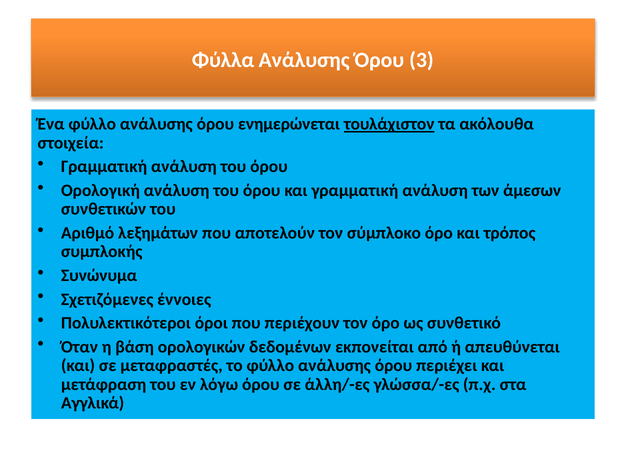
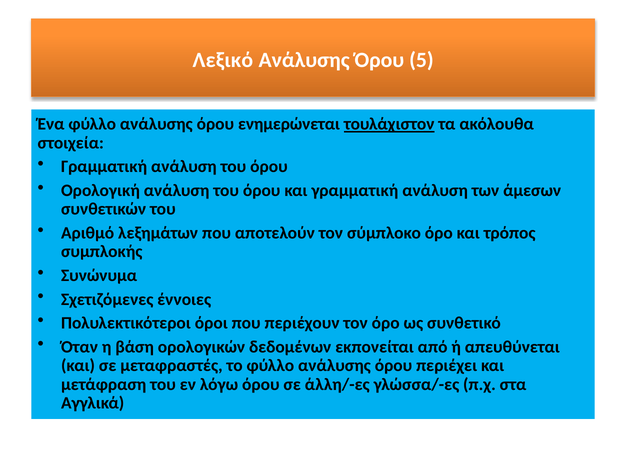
Φύλλα: Φύλλα -> Λεξικό
3: 3 -> 5
